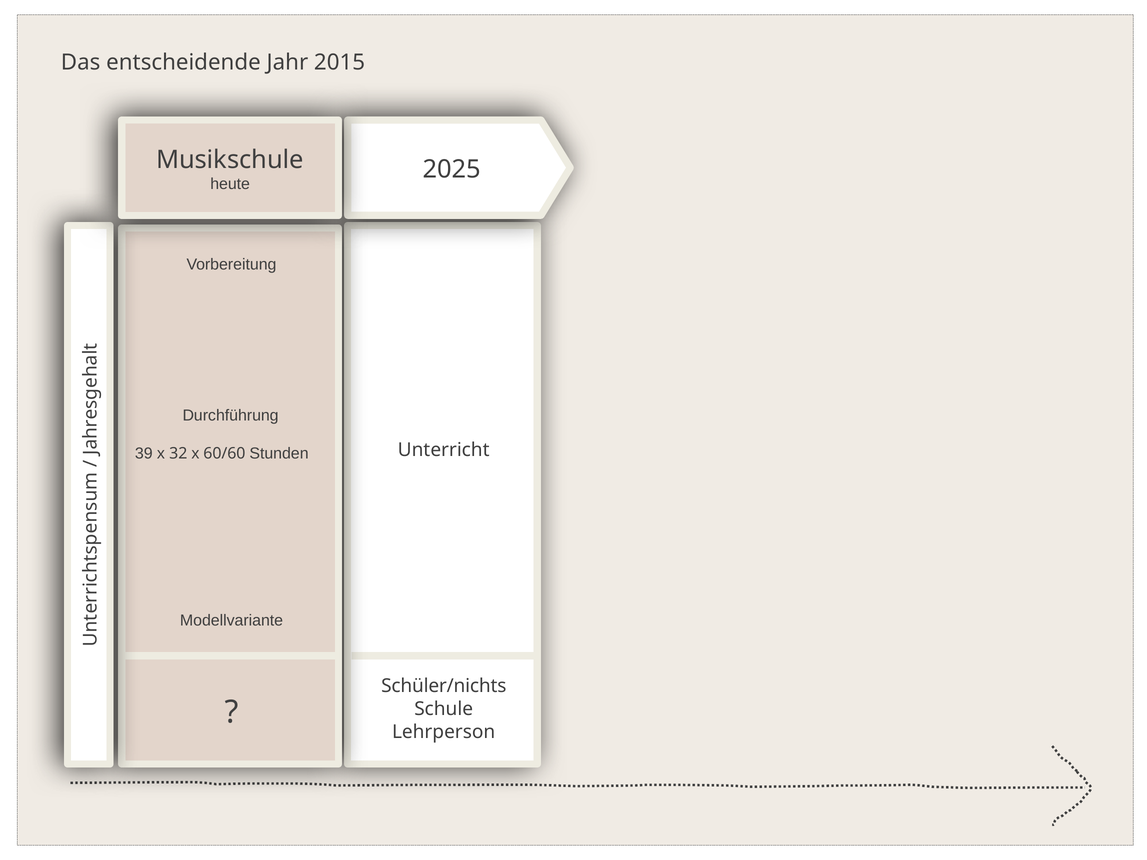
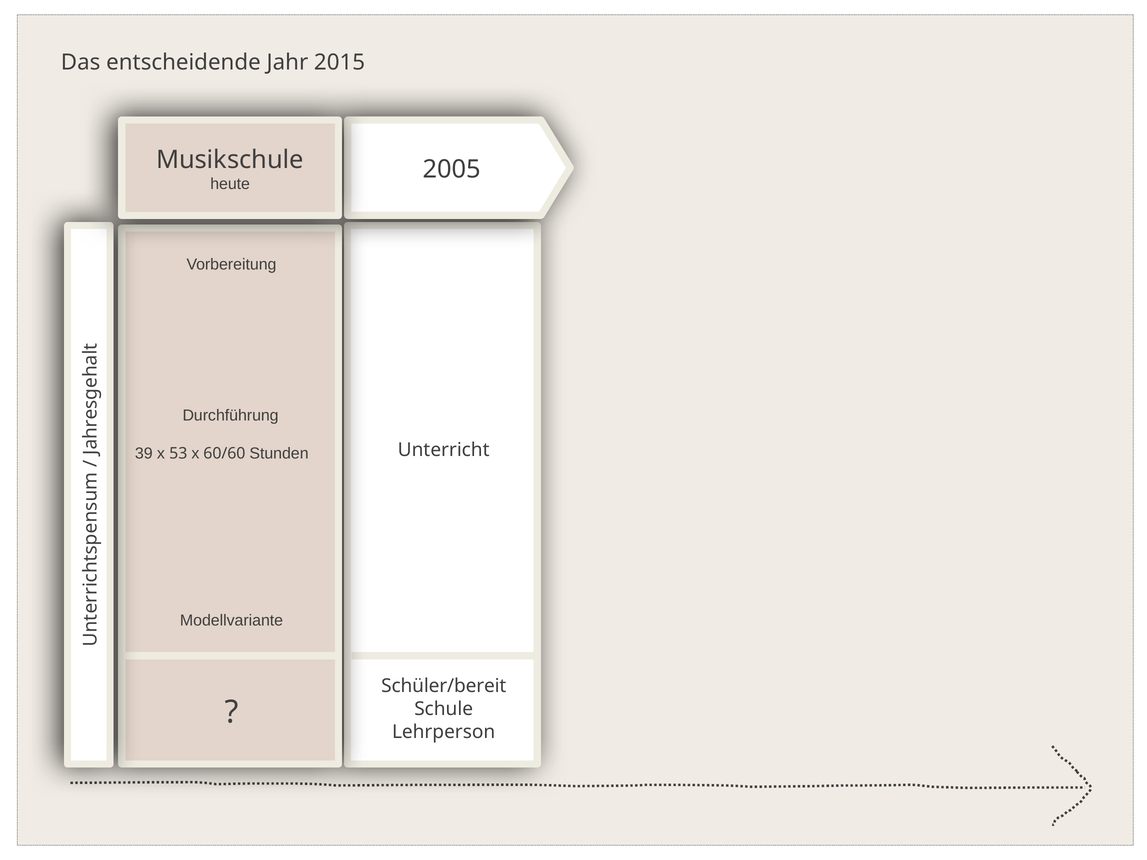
2025: 2025 -> 2005
32: 32 -> 53
Schüler/nichts: Schüler/nichts -> Schüler/bereit
